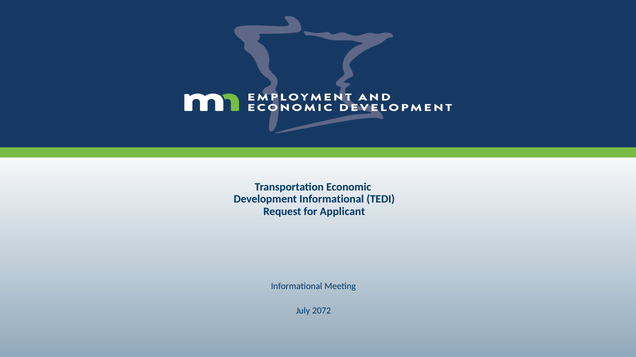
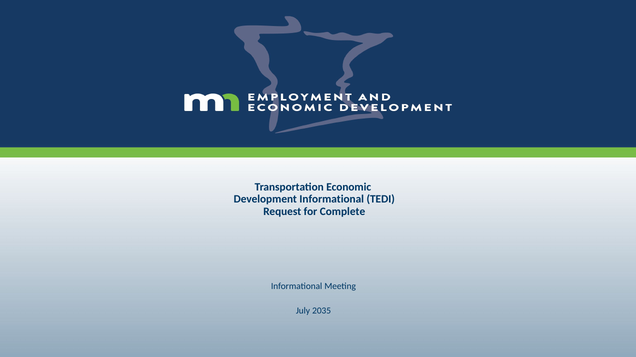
Applicant: Applicant -> Complete
2072: 2072 -> 2035
